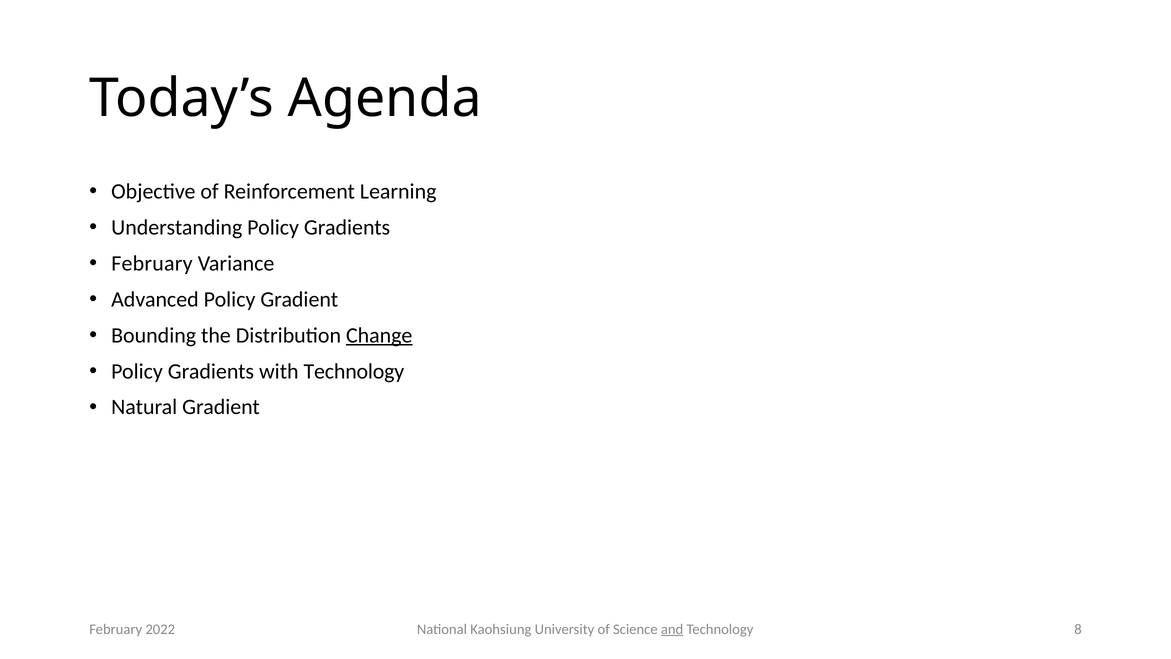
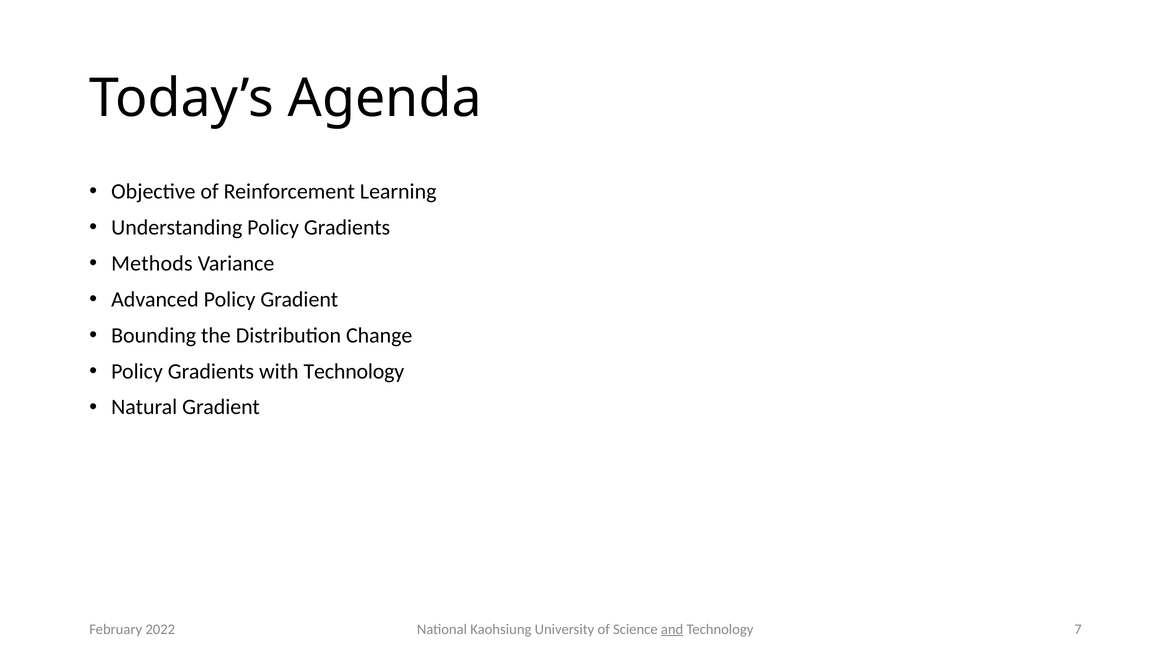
February at (152, 263): February -> Methods
Change underline: present -> none
8: 8 -> 7
